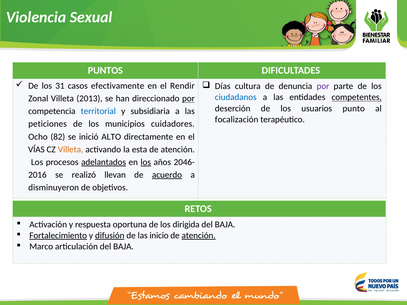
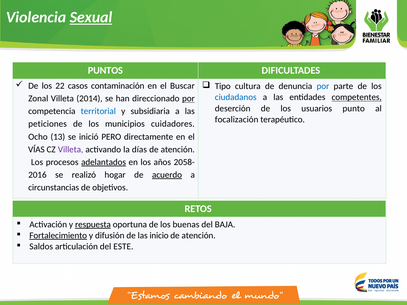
Sexual underline: none -> present
31: 31 -> 22
efectivamente: efectivamente -> contaminación
Rendir: Rendir -> Buscar
Días: Días -> Tipo
por at (323, 86) colour: purple -> blue
2013: 2013 -> 2014
82: 82 -> 13
ALTO: ALTO -> PERO
Villeta at (71, 150) colour: orange -> purple
esta: esta -> días
los at (146, 162) underline: present -> none
2046-: 2046- -> 2058-
llevan: llevan -> hogar
disminuyeron: disminuyeron -> circunstancias
respuesta underline: none -> present
dirigida: dirigida -> buenas
difusión underline: present -> none
atención at (199, 236) underline: present -> none
Marco: Marco -> Saldos
articulación del BAJA: BAJA -> ESTE
